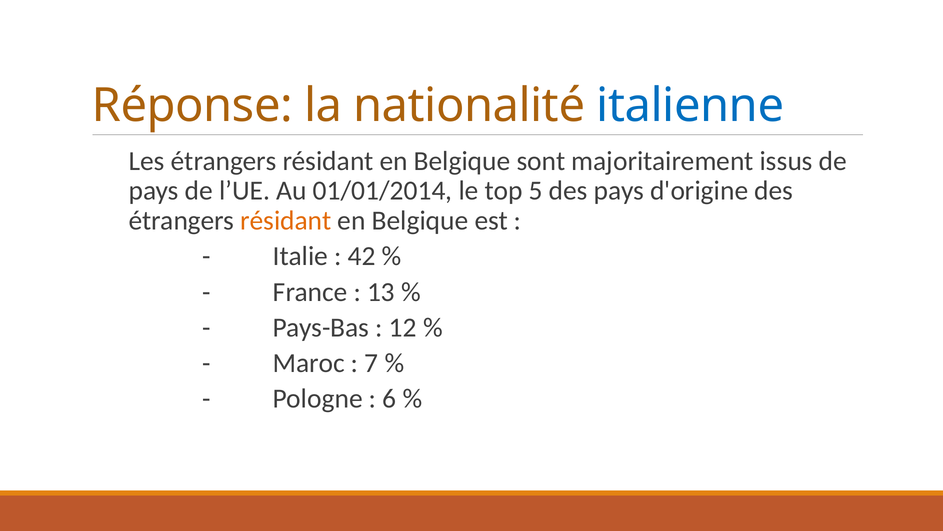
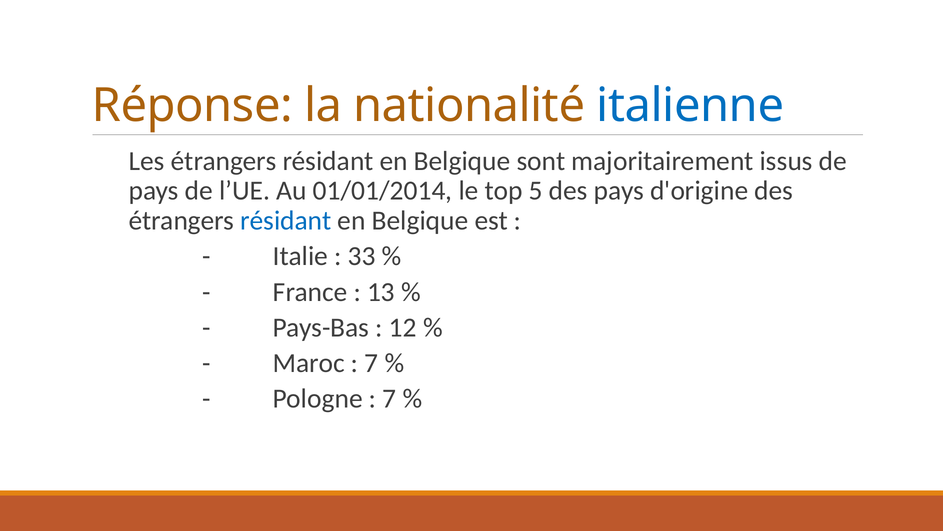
résidant at (286, 220) colour: orange -> blue
42: 42 -> 33
6 at (389, 398): 6 -> 7
